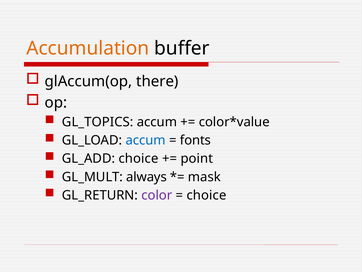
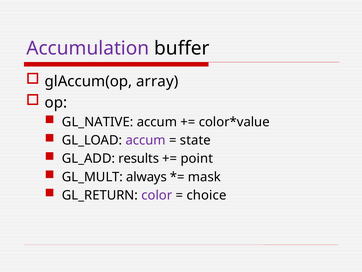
Accumulation colour: orange -> purple
there: there -> array
GL_TOPICS: GL_TOPICS -> GL_NATIVE
accum at (146, 140) colour: blue -> purple
fonts: fonts -> state
GL_ADD choice: choice -> results
